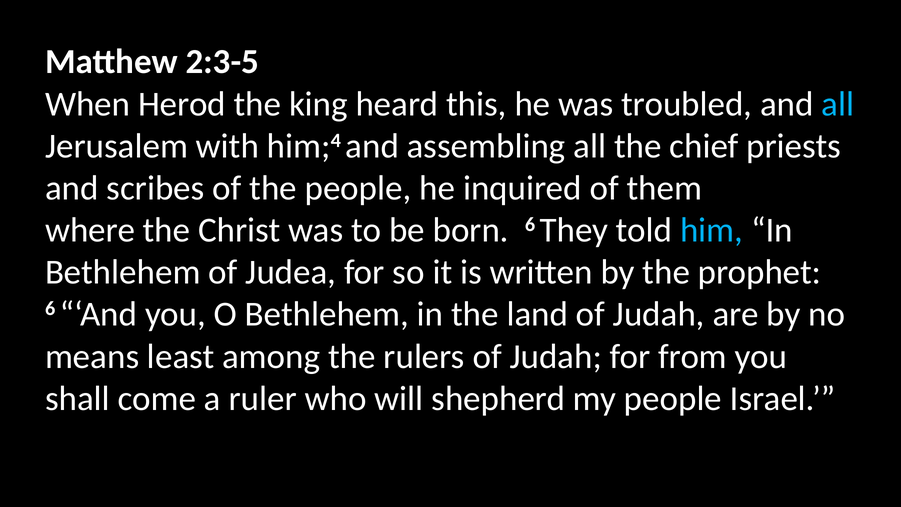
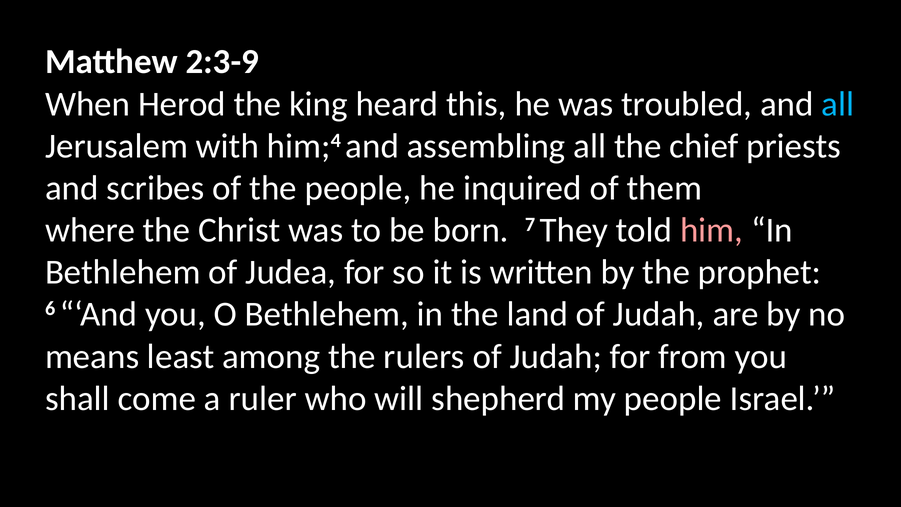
2:3-5: 2:3-5 -> 2:3-9
born 6: 6 -> 7
him colour: light blue -> pink
